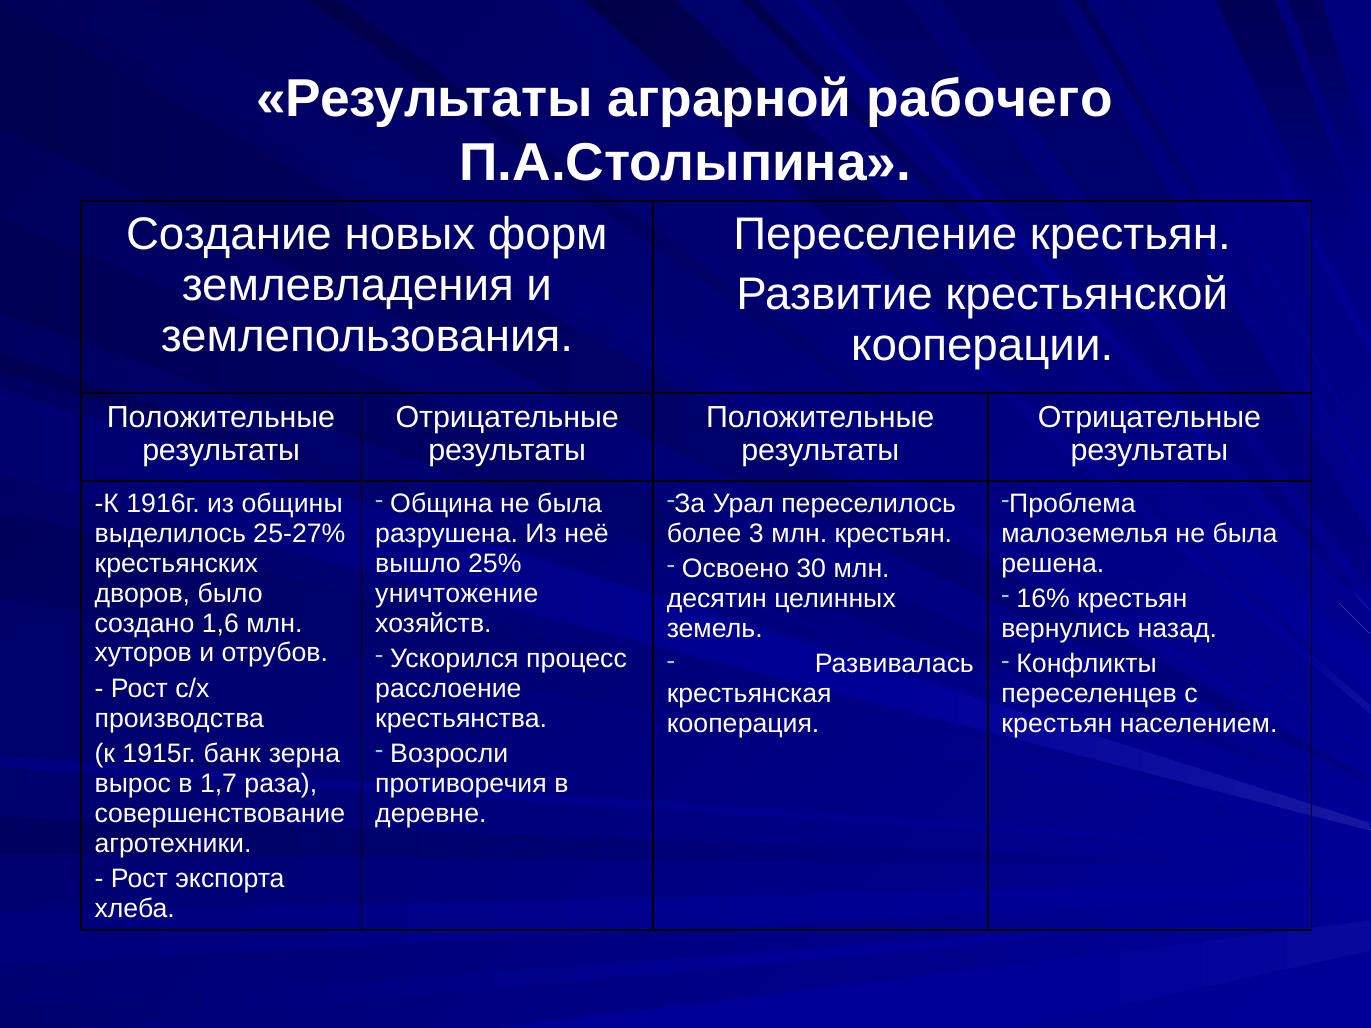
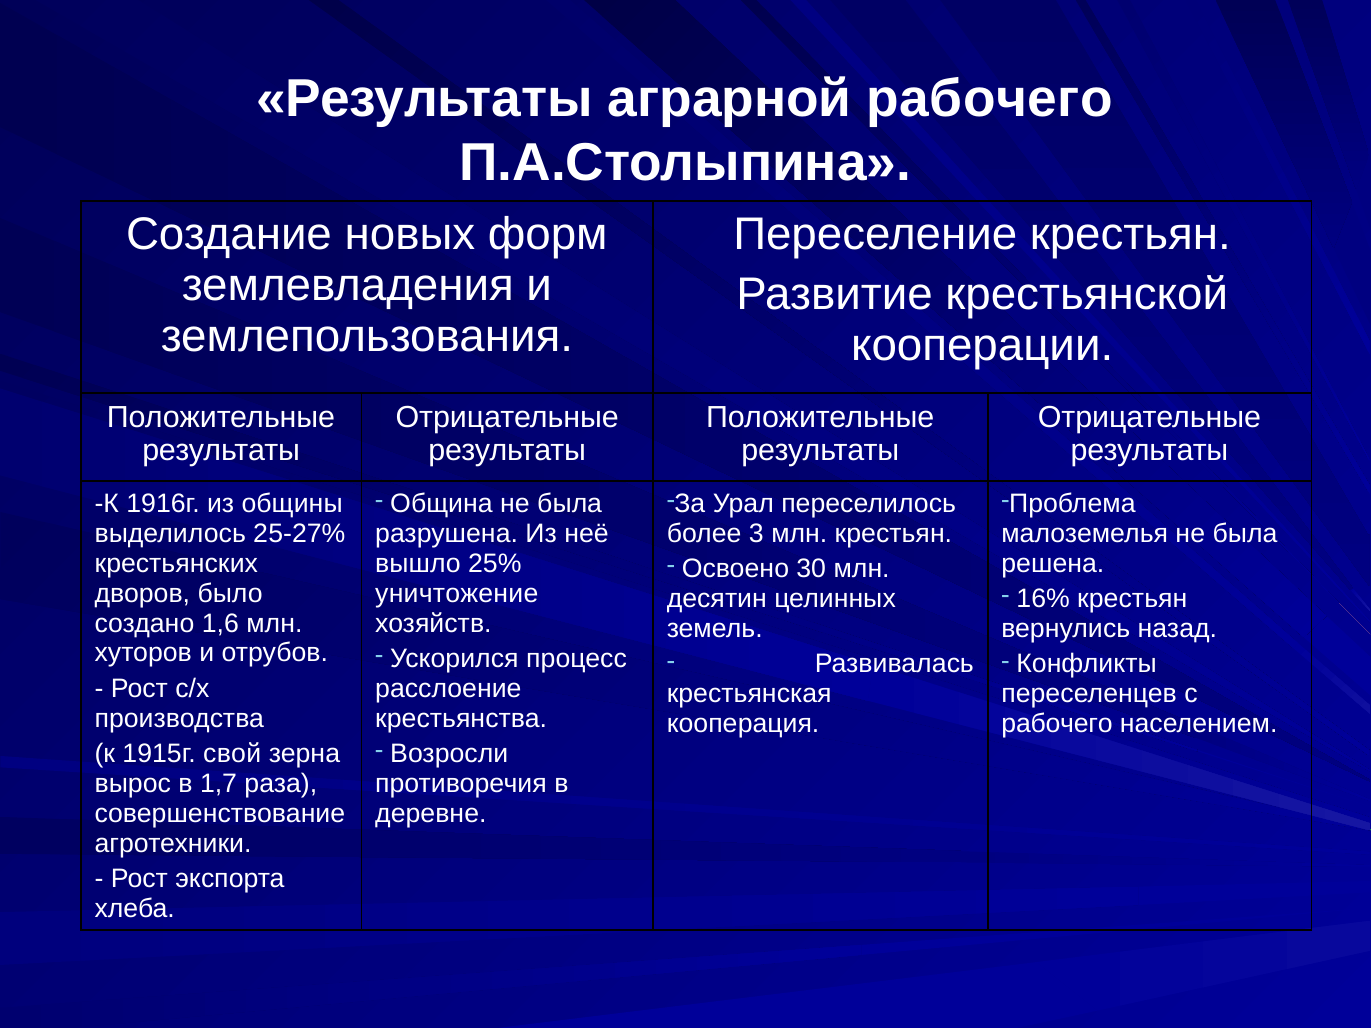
крестьян at (1057, 724): крестьян -> рабочего
банк: банк -> свой
